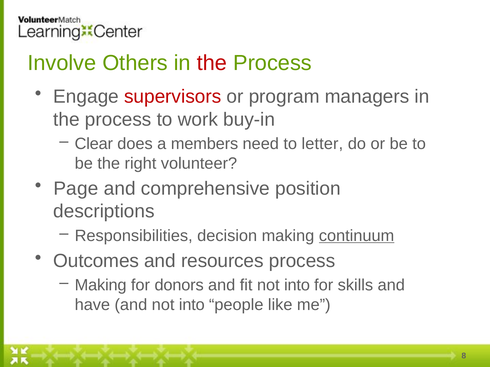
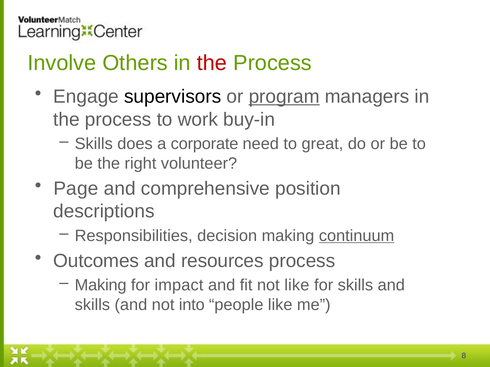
supervisors colour: red -> black
program underline: none -> present
Clear at (94, 144): Clear -> Skills
members: members -> corporate
letter: letter -> great
donors: donors -> impact
fit not into: into -> like
have at (92, 305): have -> skills
